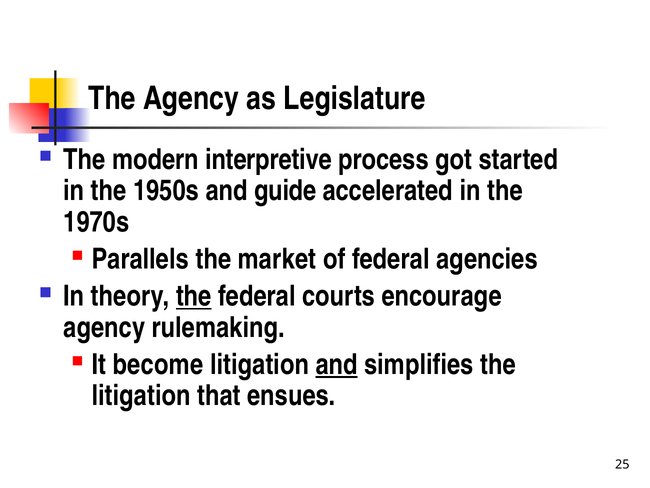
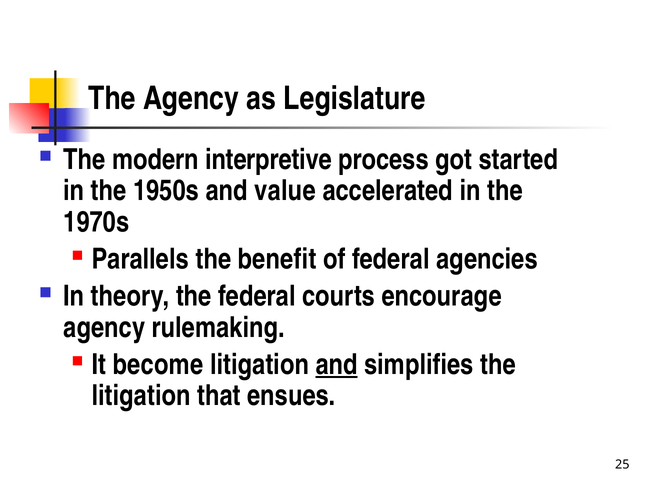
guide: guide -> value
market: market -> benefit
the at (194, 296) underline: present -> none
